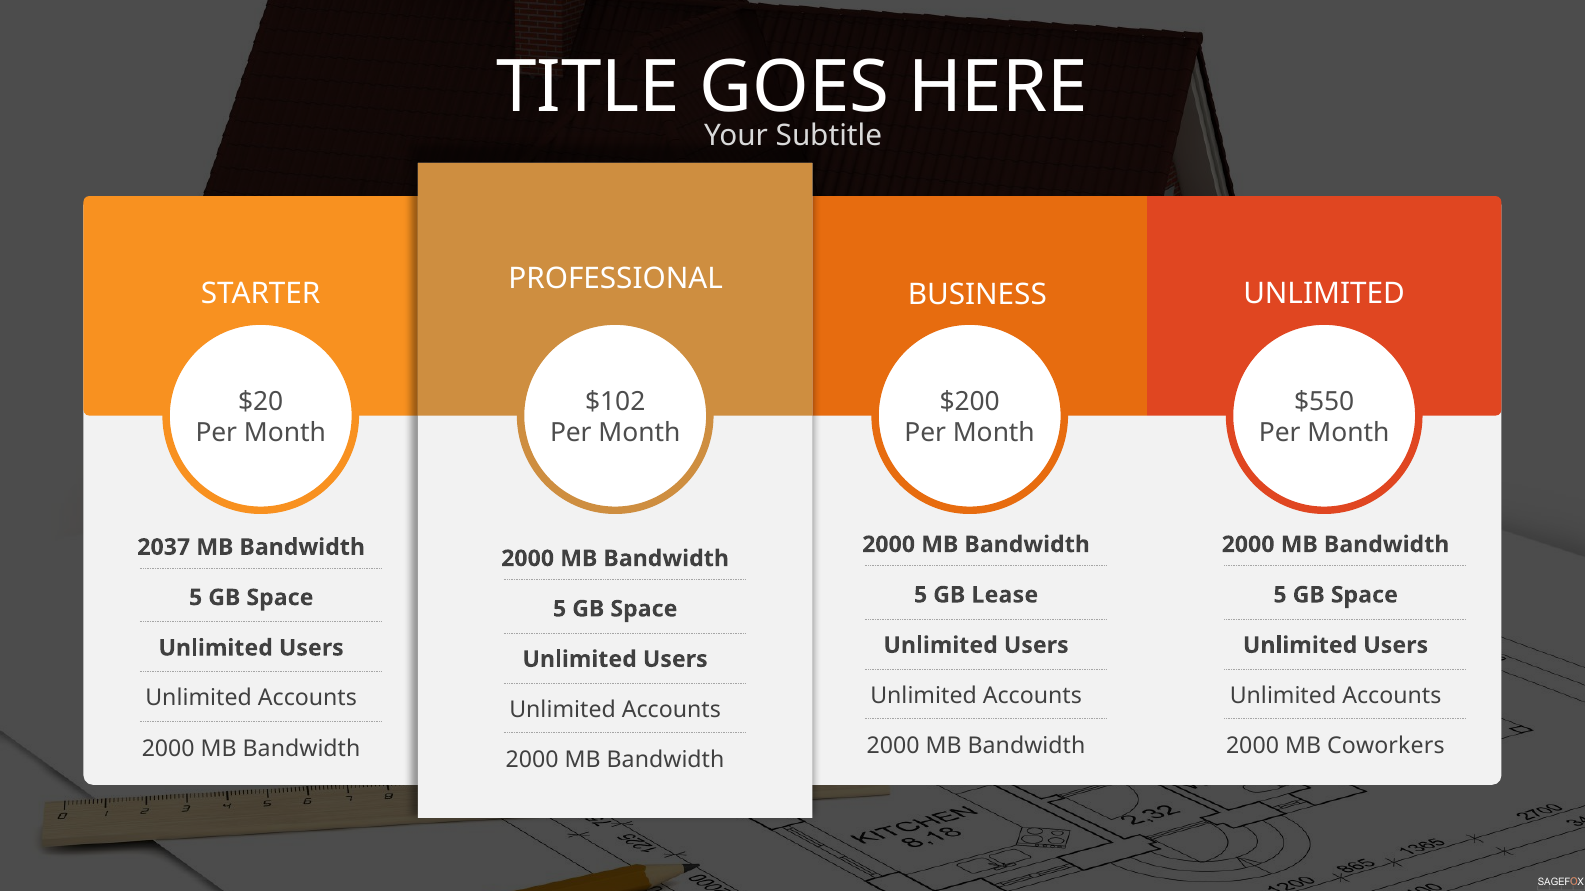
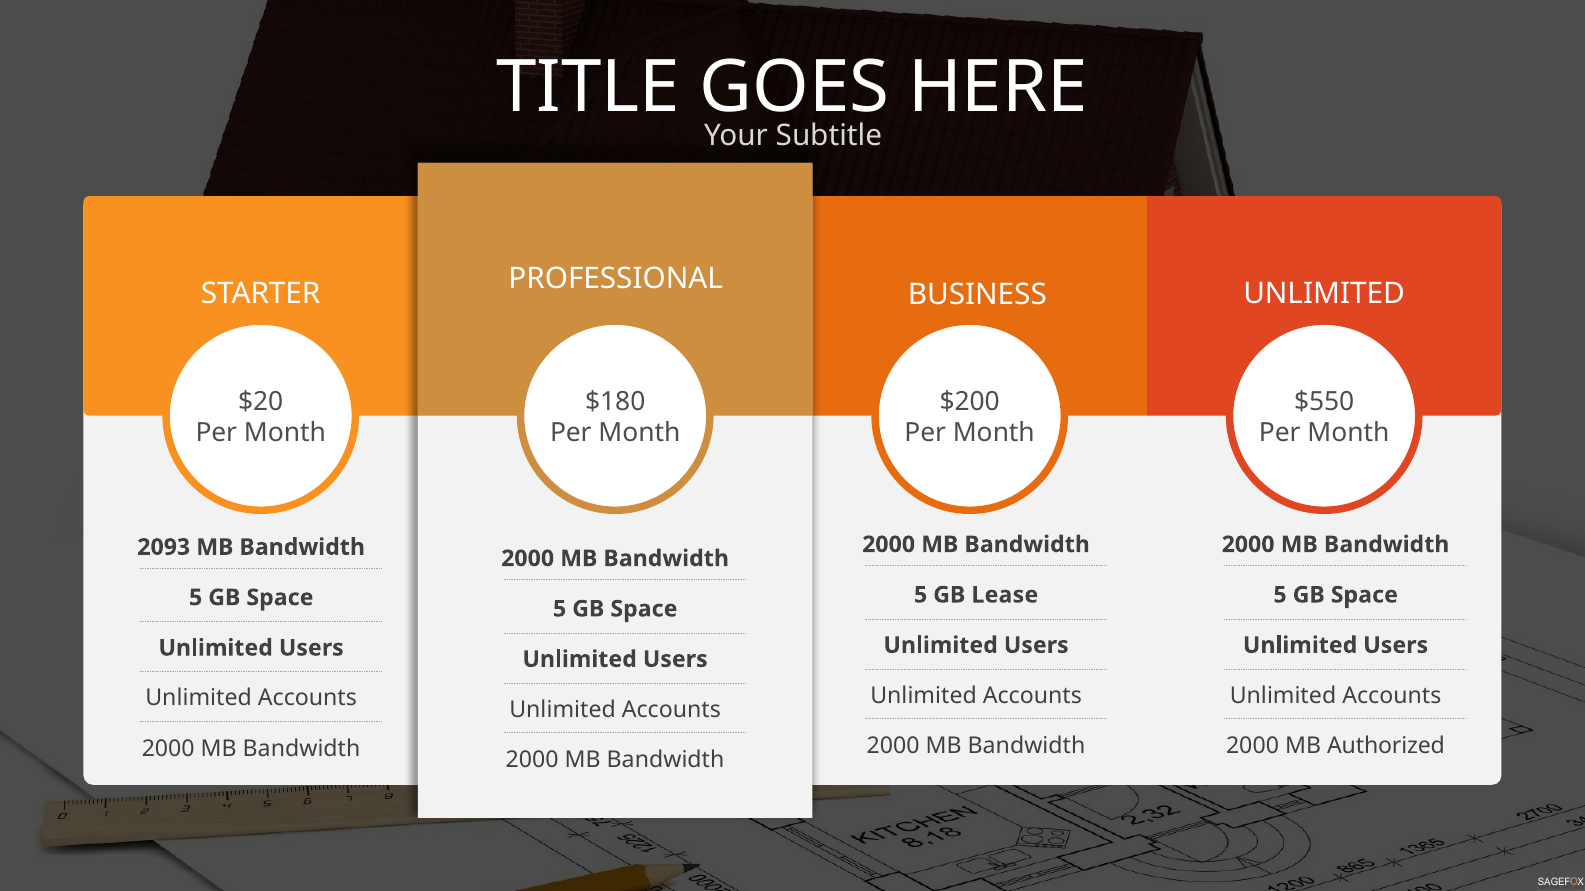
$102: $102 -> $180
2037: 2037 -> 2093
Coworkers: Coworkers -> Authorized
